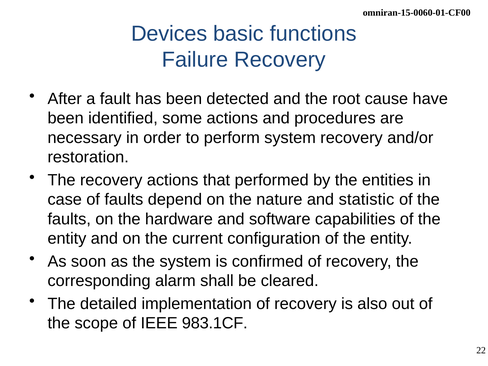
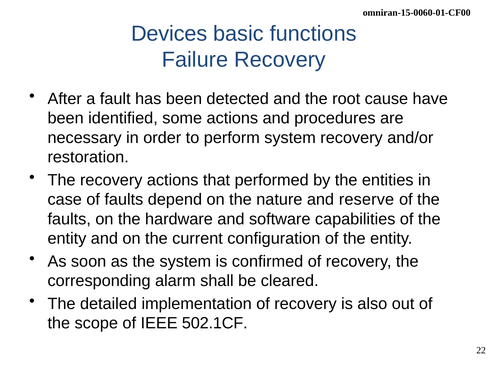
statistic: statistic -> reserve
983.1CF: 983.1CF -> 502.1CF
